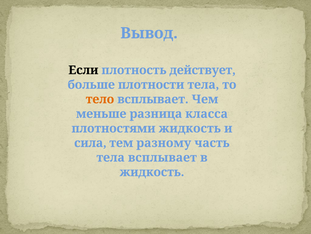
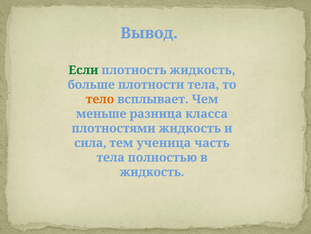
Если colour: black -> green
плотность действует: действует -> жидкость
разному: разному -> ученица
тела всплывает: всплывает -> полностью
